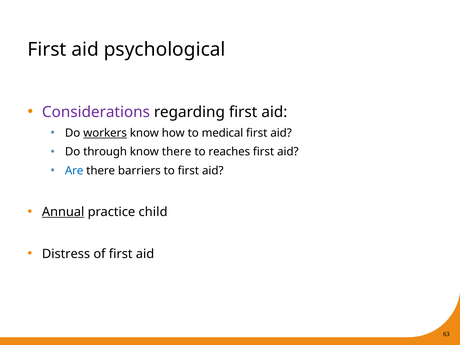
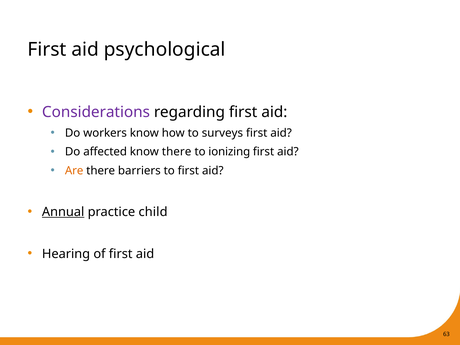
workers underline: present -> none
medical: medical -> surveys
through: through -> affected
reaches: reaches -> ionizing
Are colour: blue -> orange
Distress: Distress -> Hearing
